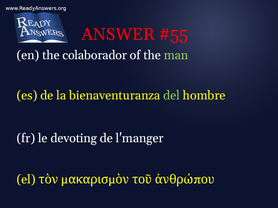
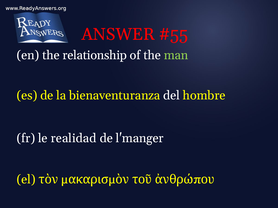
colaborador: colaborador -> relationship
del colour: light green -> white
devoting: devoting -> realidad
